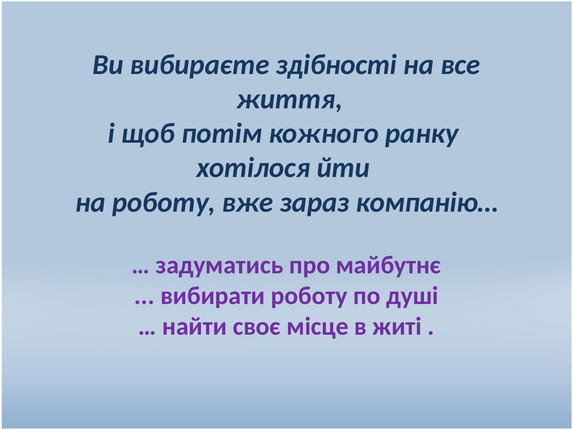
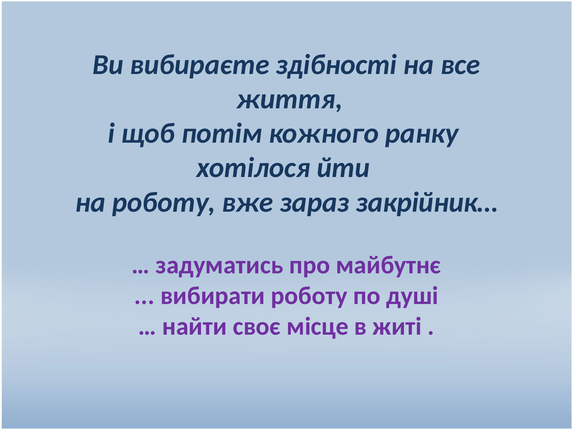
компанію…: компанію… -> закрійник…
